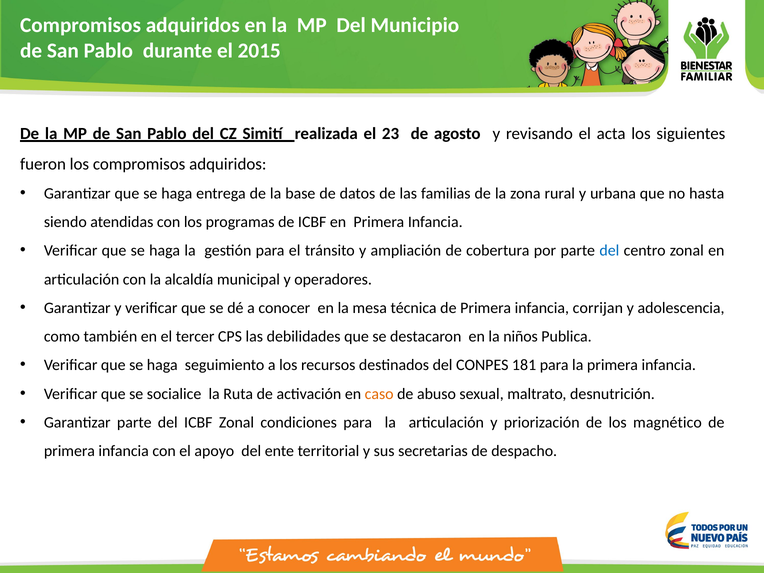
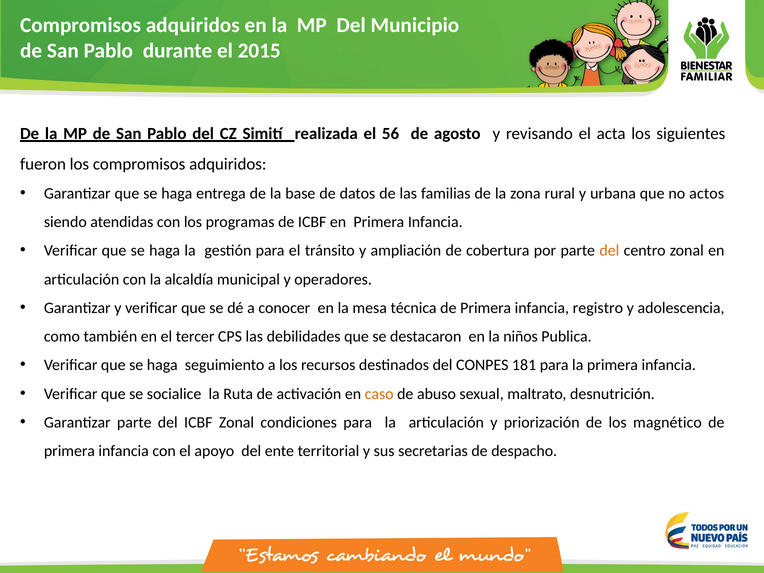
23: 23 -> 56
hasta: hasta -> actos
del at (609, 251) colour: blue -> orange
corrijan: corrijan -> registro
